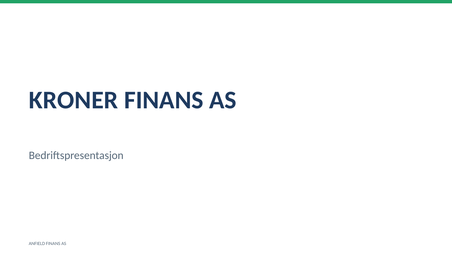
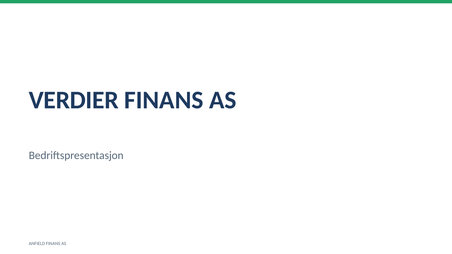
KRONER: KRONER -> VERDIER
